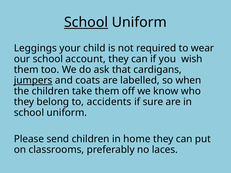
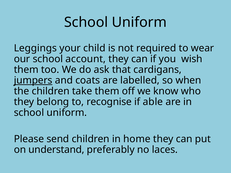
School at (86, 22) underline: present -> none
accidents: accidents -> recognise
sure: sure -> able
classrooms: classrooms -> understand
